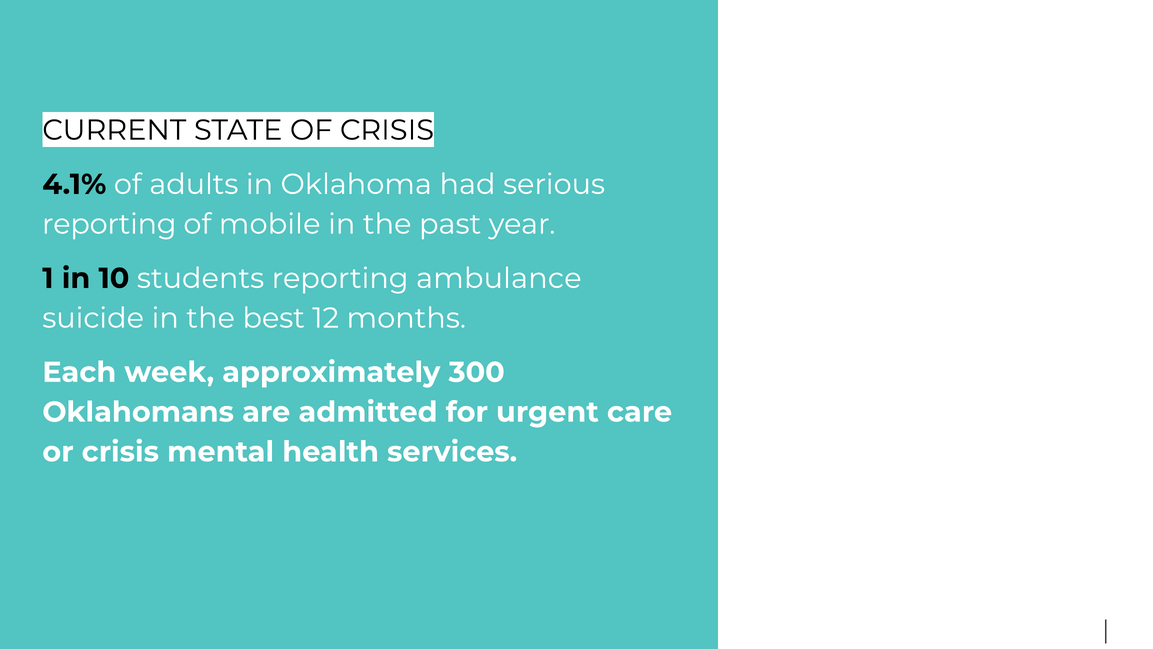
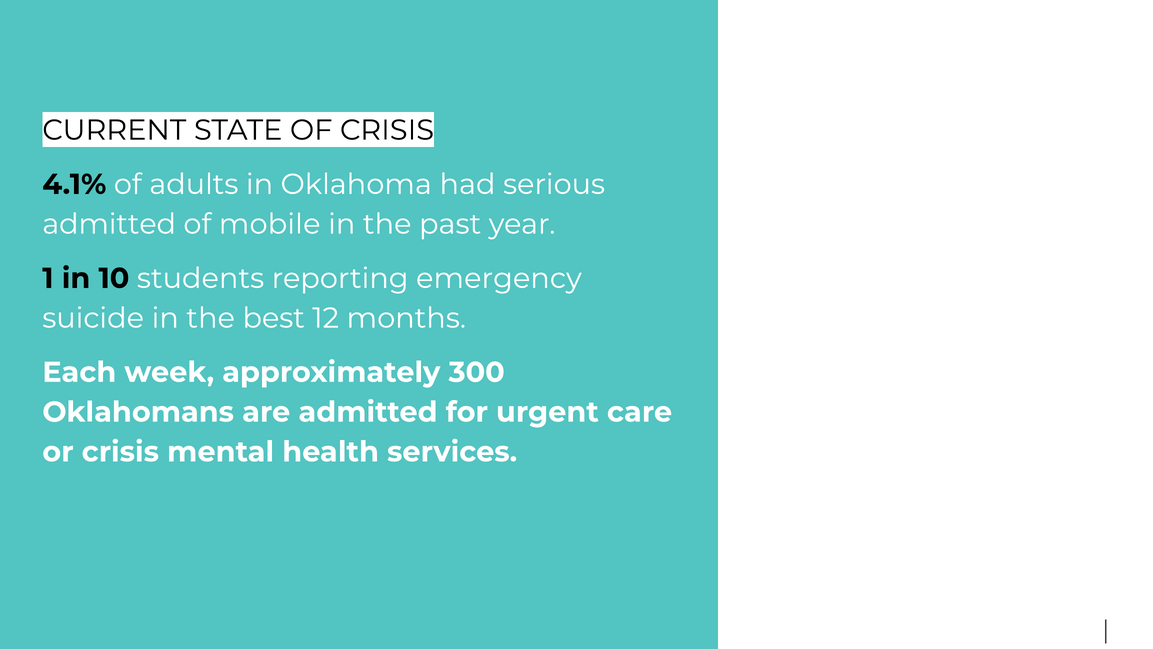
reporting at (109, 224): reporting -> admitted
ambulance: ambulance -> emergency
